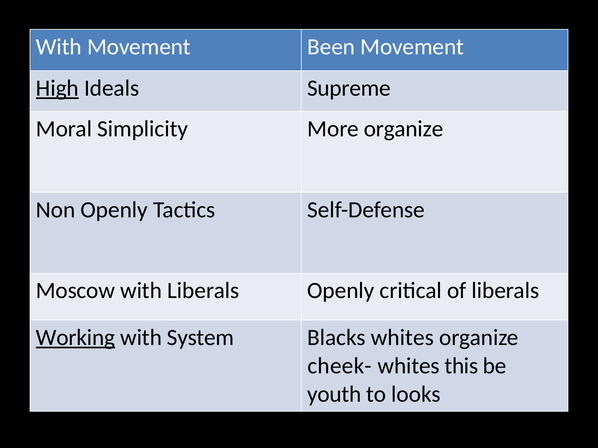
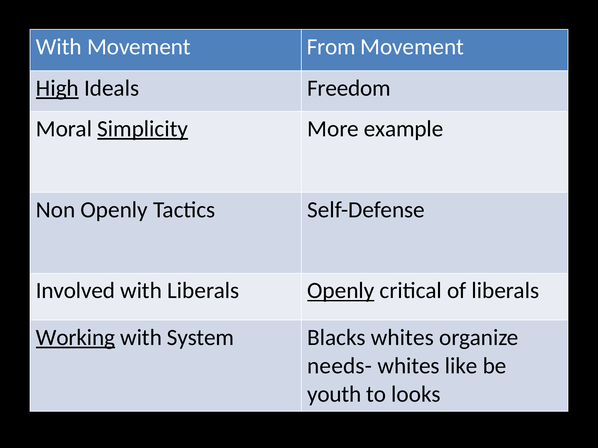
Been: Been -> From
Supreme: Supreme -> Freedom
Simplicity underline: none -> present
More organize: organize -> example
Moscow: Moscow -> Involved
Openly at (341, 291) underline: none -> present
cheek-: cheek- -> needs-
this: this -> like
